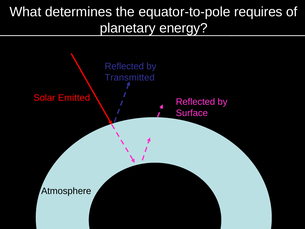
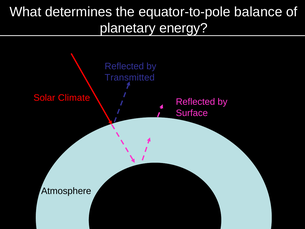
requires: requires -> balance
Emitted: Emitted -> Climate
